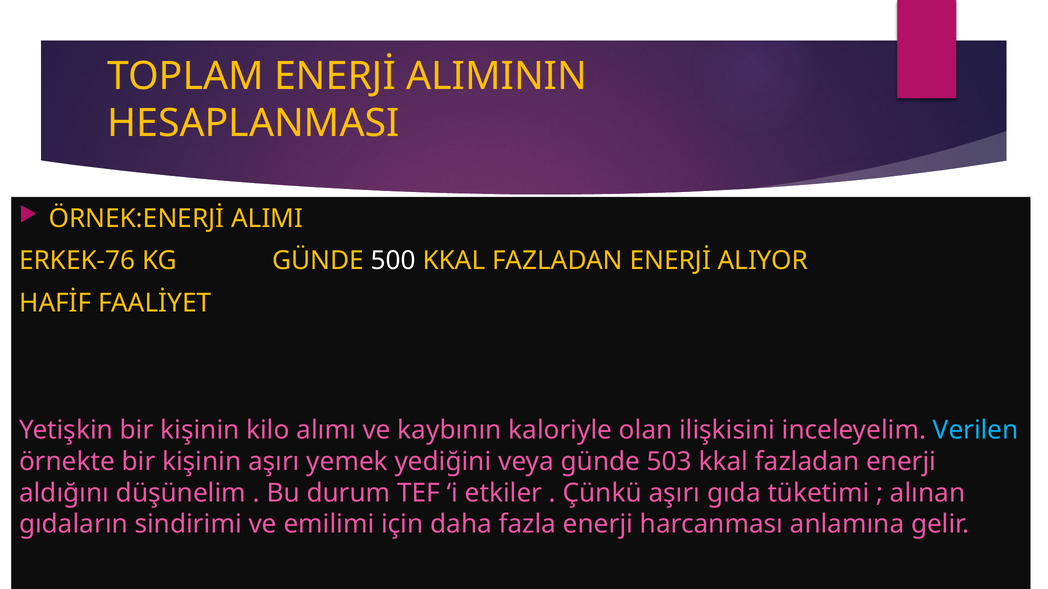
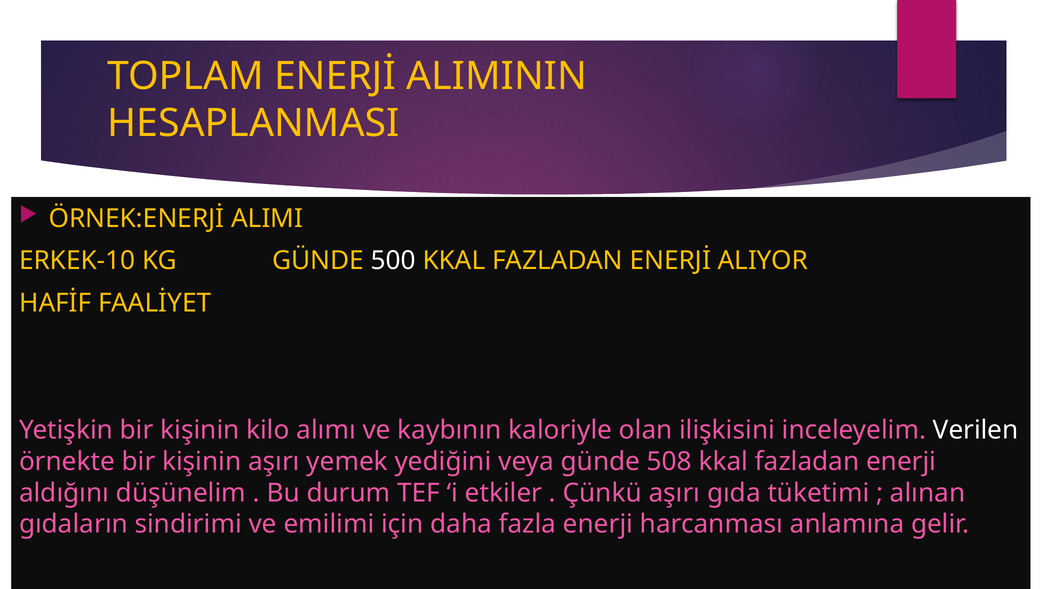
ERKEK-76: ERKEK-76 -> ERKEK-10
Verilen colour: light blue -> white
503: 503 -> 508
